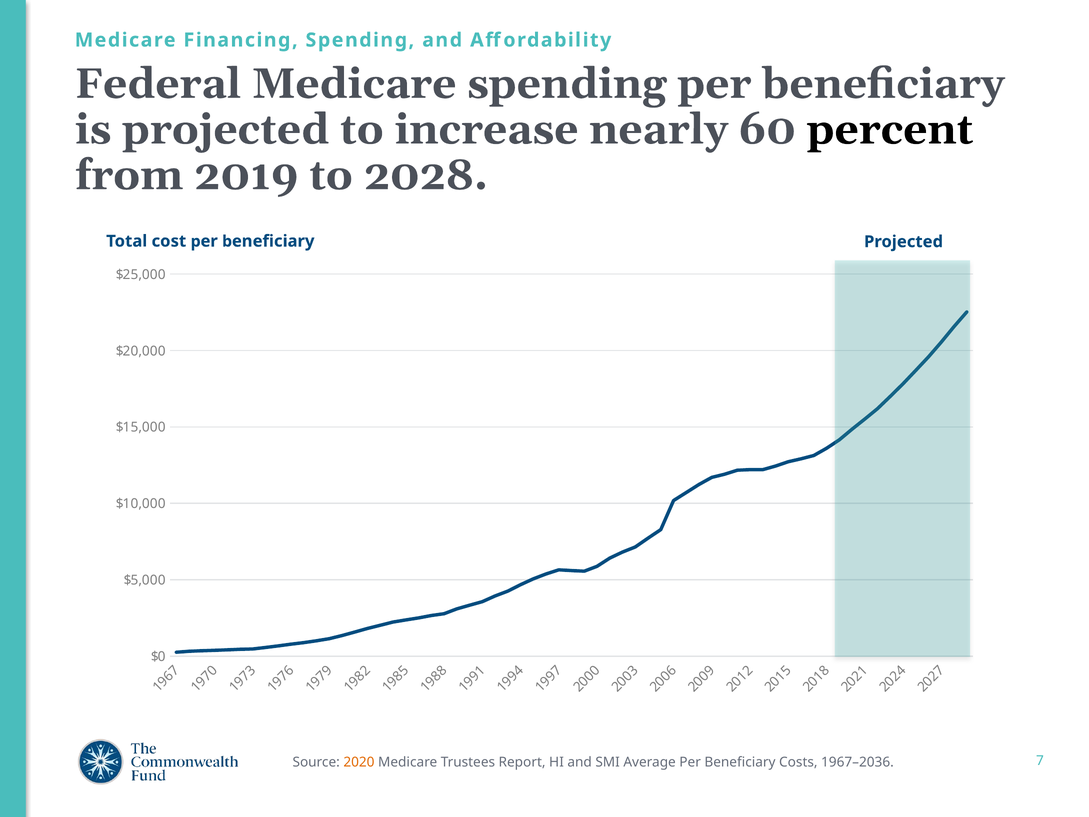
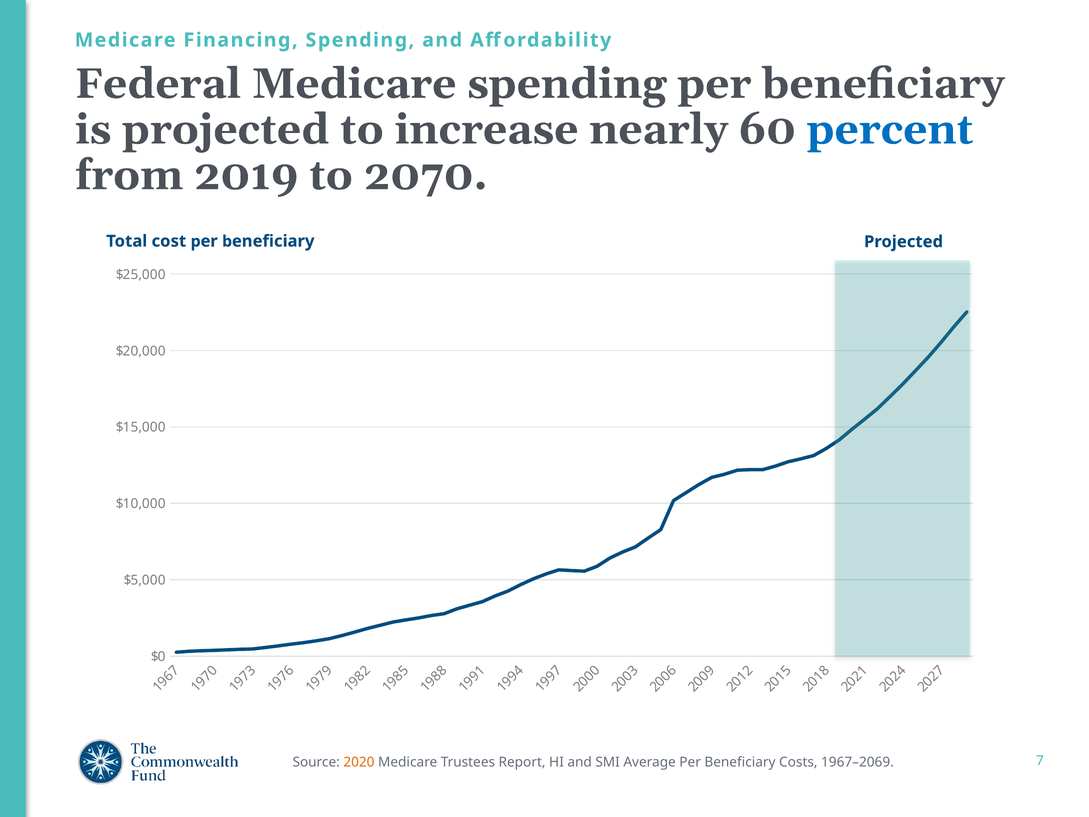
percent colour: black -> blue
2028: 2028 -> 2070
1967–2036: 1967–2036 -> 1967–2069
